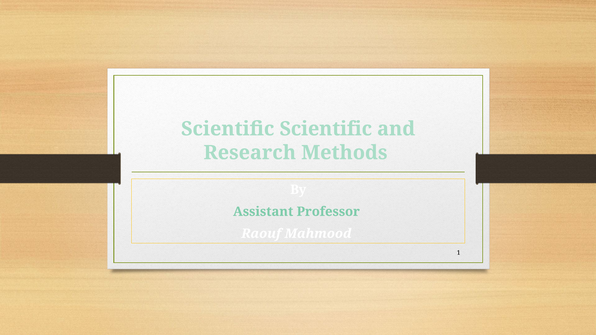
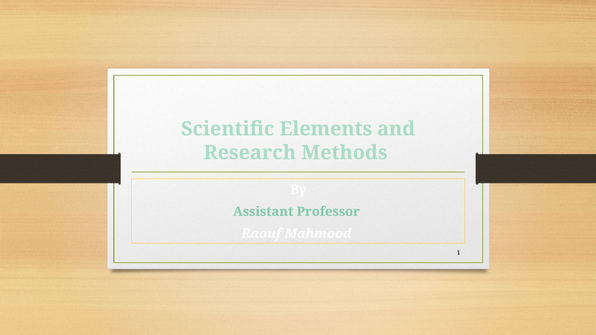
Scientific Scientific: Scientific -> Elements
